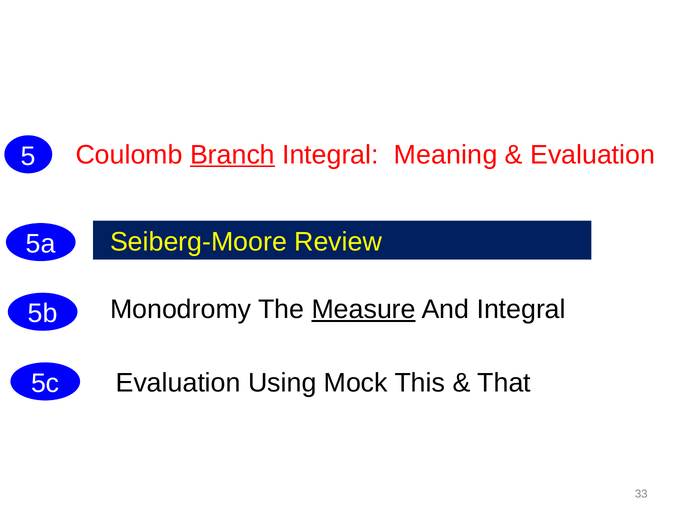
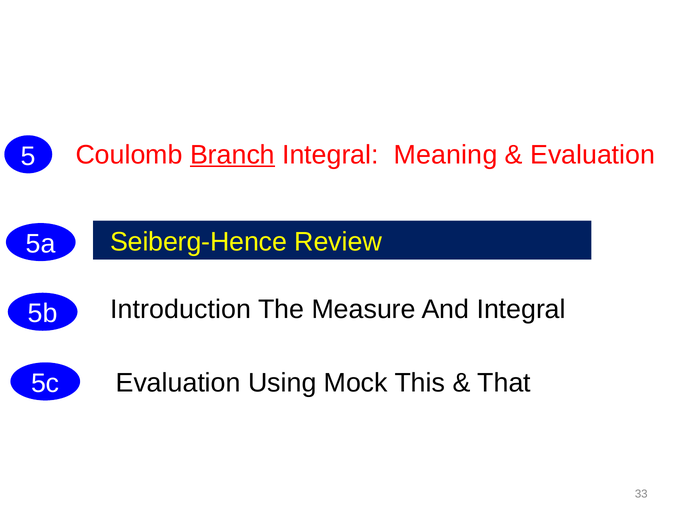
Seiberg-Moore: Seiberg-Moore -> Seiberg-Hence
Monodromy: Monodromy -> Introduction
Measure underline: present -> none
